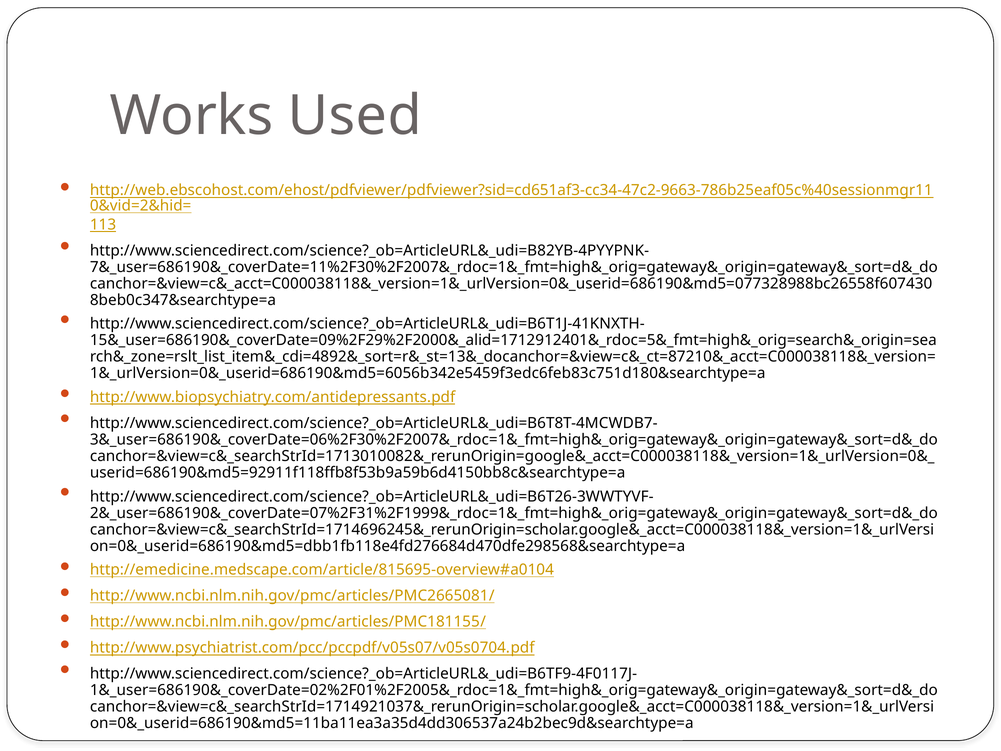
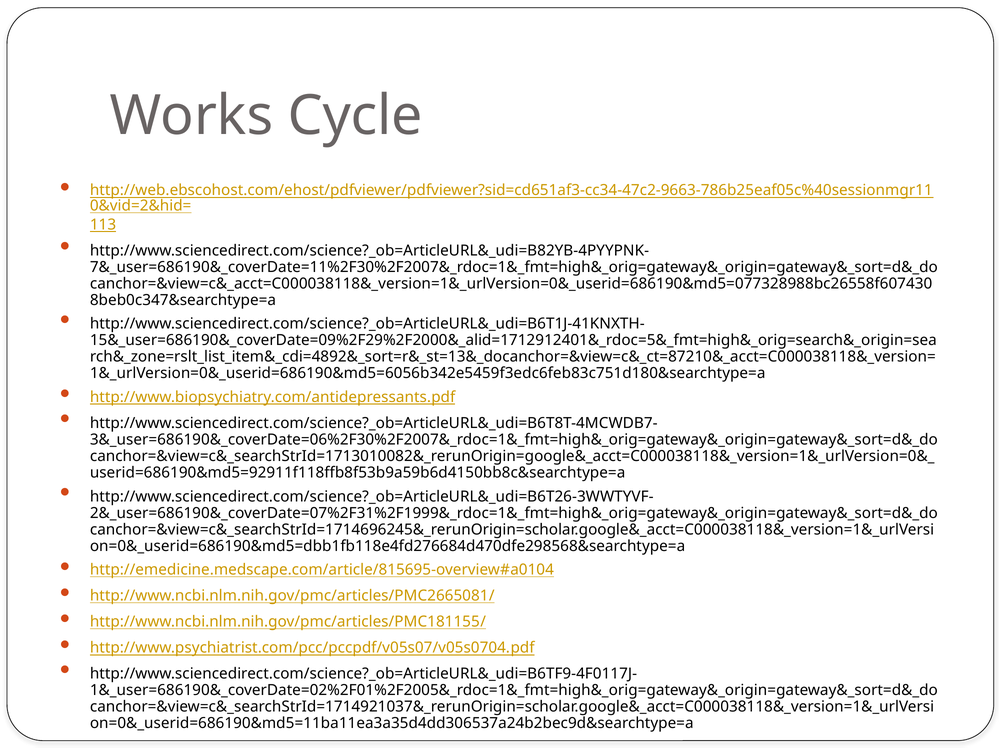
Used: Used -> Cycle
